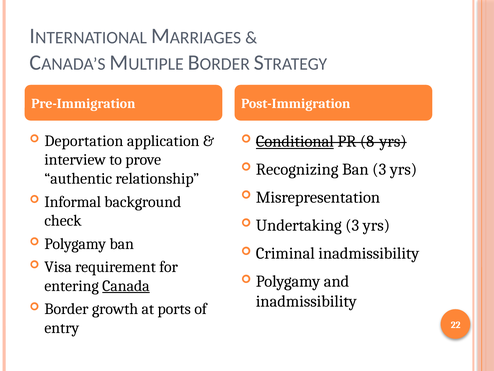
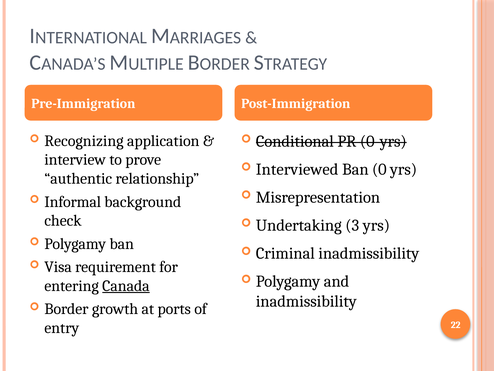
Deportation: Deportation -> Recognizing
Conditional underline: present -> none
8-yrs: 8-yrs -> 0-yrs
Recognizing: Recognizing -> Interviewed
Ban 3: 3 -> 0
